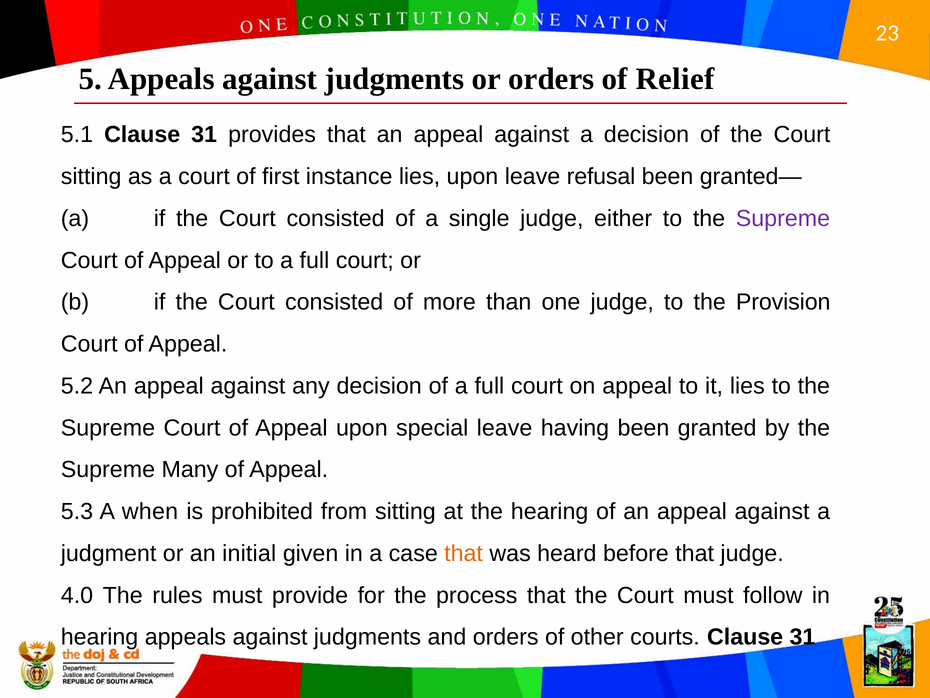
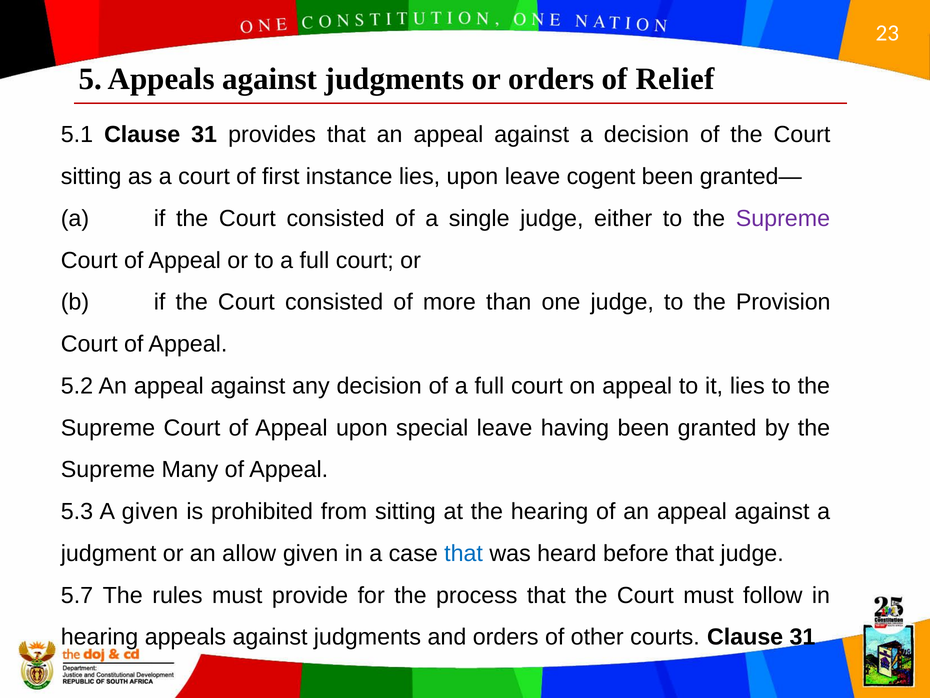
refusal: refusal -> cogent
A when: when -> given
initial: initial -> allow
that at (464, 553) colour: orange -> blue
4.0: 4.0 -> 5.7
